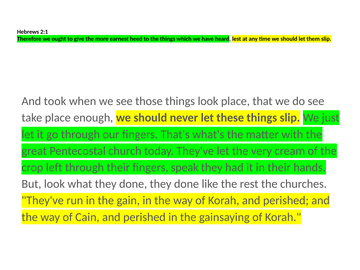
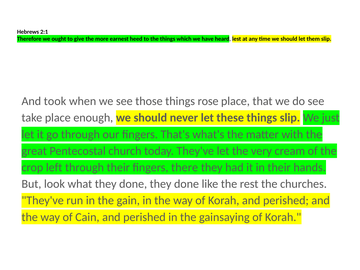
things look: look -> rose
speak: speak -> there
